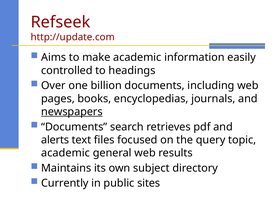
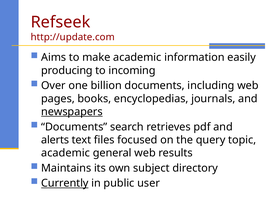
controlled: controlled -> producing
headings: headings -> incoming
Currently underline: none -> present
sites: sites -> user
